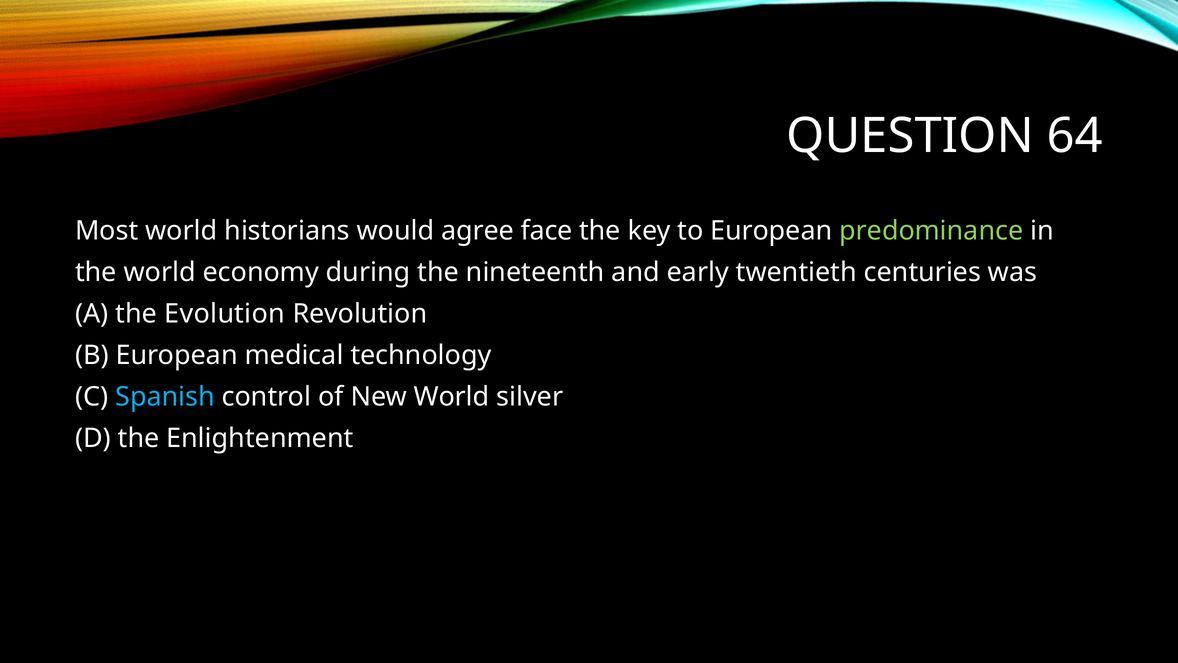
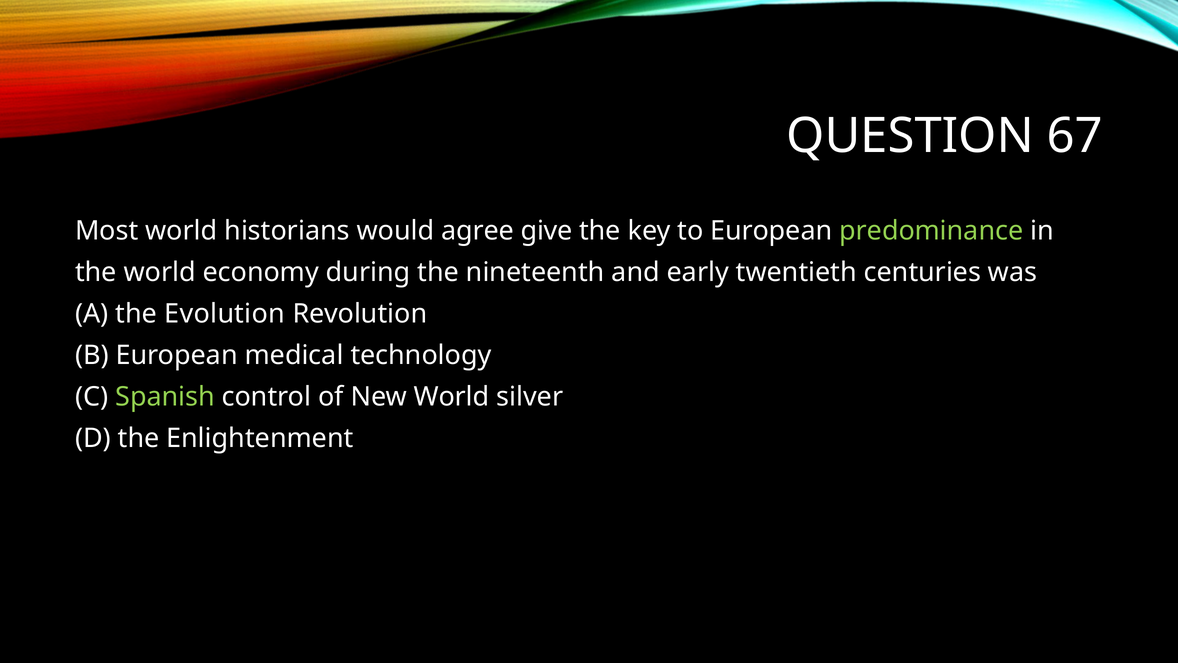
64: 64 -> 67
face: face -> give
Spanish colour: light blue -> light green
